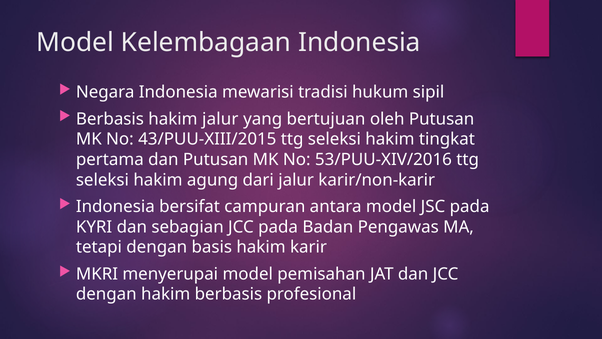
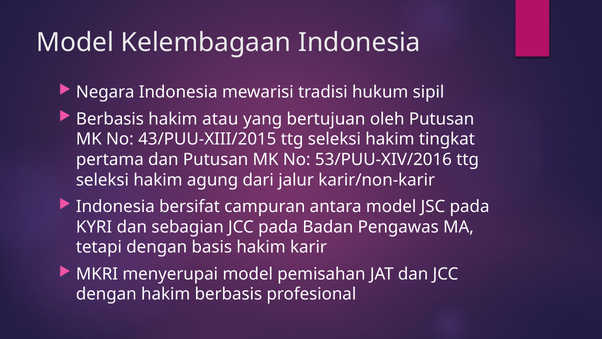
hakim jalur: jalur -> atau
